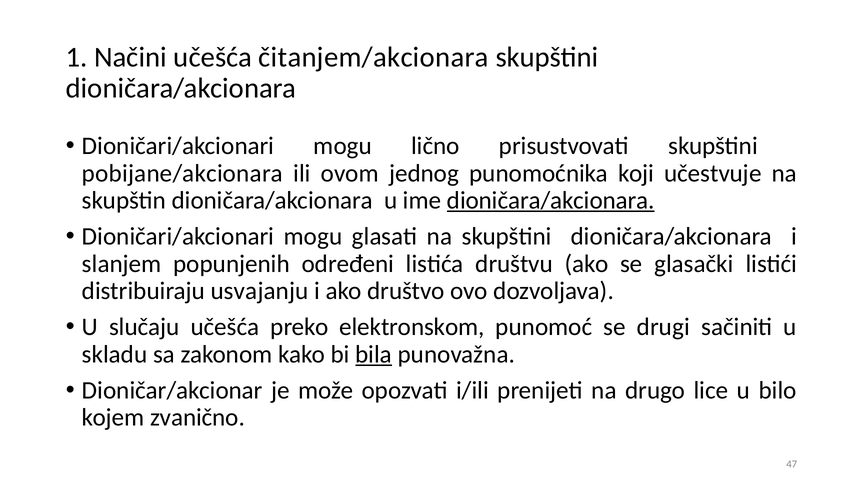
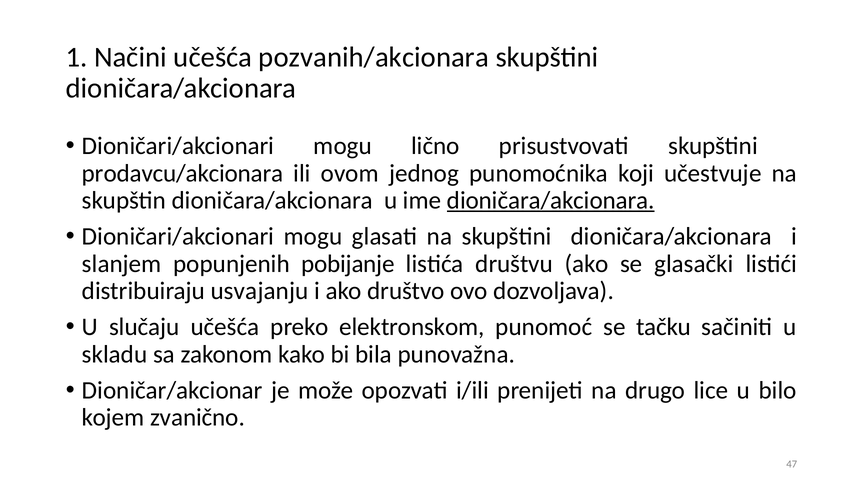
čitanjem/akcionara: čitanjem/akcionara -> pozvanih/akcionara
pobijane/akcionara: pobijane/akcionara -> prodavcu/akcionara
određeni: određeni -> pobijanje
drugi: drugi -> tačku
bila underline: present -> none
